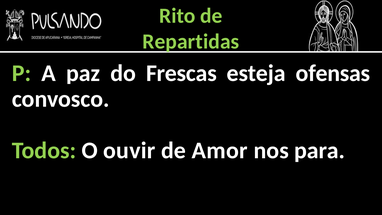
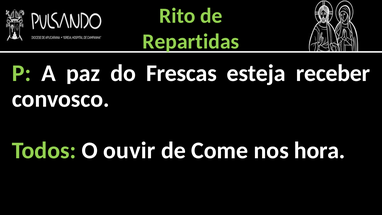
ofensas: ofensas -> receber
Amor: Amor -> Come
para: para -> hora
